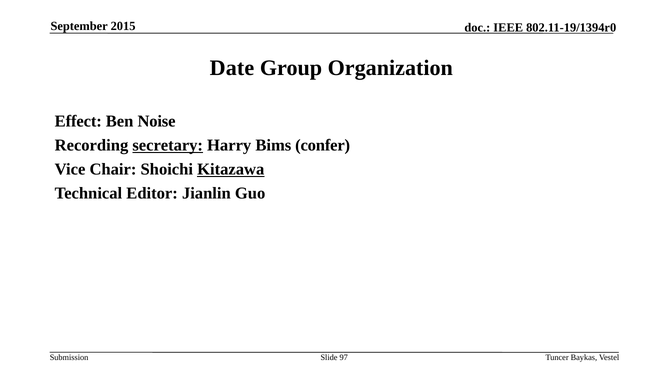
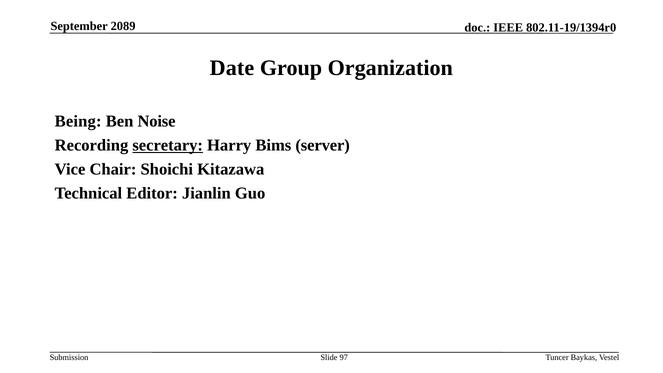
2015: 2015 -> 2089
Effect: Effect -> Being
confer: confer -> server
Kitazawa underline: present -> none
